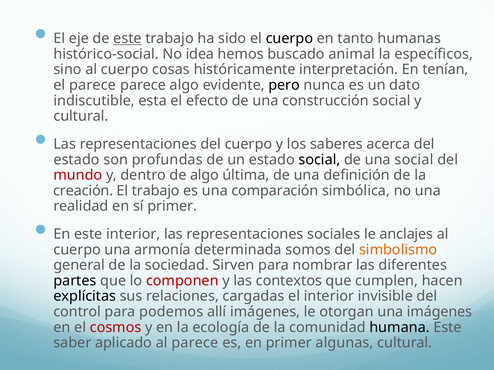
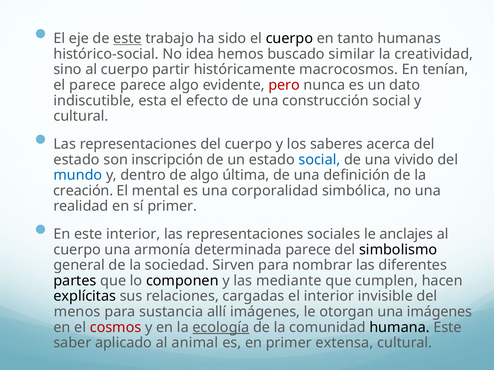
animal: animal -> similar
específicos: específicos -> creatividad
cosas: cosas -> partir
interpretación: interpretación -> macrocosmos
pero colour: black -> red
profundas: profundas -> inscripción
social at (319, 160) colour: black -> blue
una social: social -> vivido
mundo colour: red -> blue
El trabajo: trabajo -> mental
comparación: comparación -> corporalidad
determinada somos: somos -> parece
simbolismo colour: orange -> black
componen colour: red -> black
contextos: contextos -> mediante
control: control -> menos
podemos: podemos -> sustancia
ecología underline: none -> present
al parece: parece -> animal
algunas: algunas -> extensa
